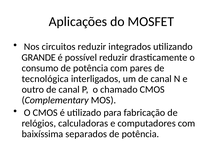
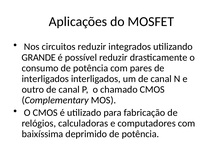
tecnológica at (45, 79): tecnológica -> interligados
separados: separados -> deprimido
